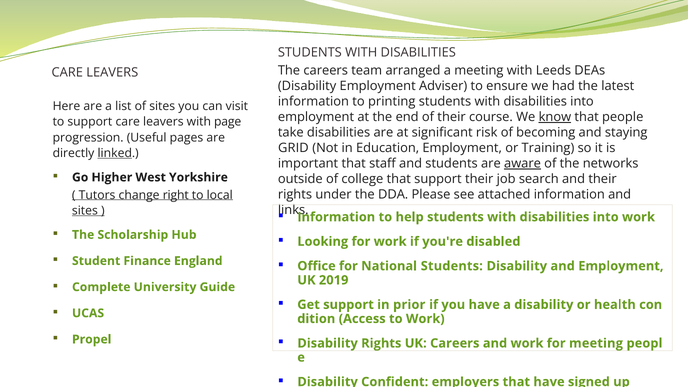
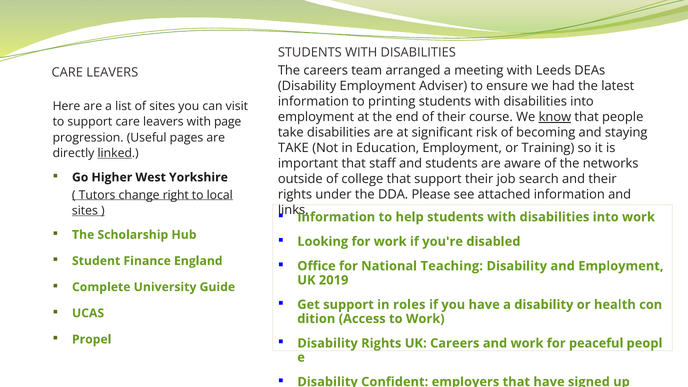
GRID at (293, 148): GRID -> TAKE
aware underline: present -> none
National Students: Students -> Teaching
prior: prior -> roles
for meeting: meeting -> peaceful
